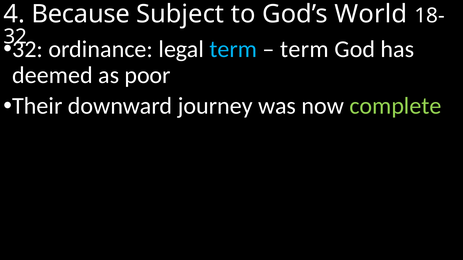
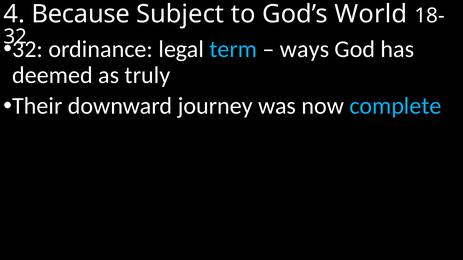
term at (304, 49): term -> ways
poor: poor -> truly
complete colour: light green -> light blue
